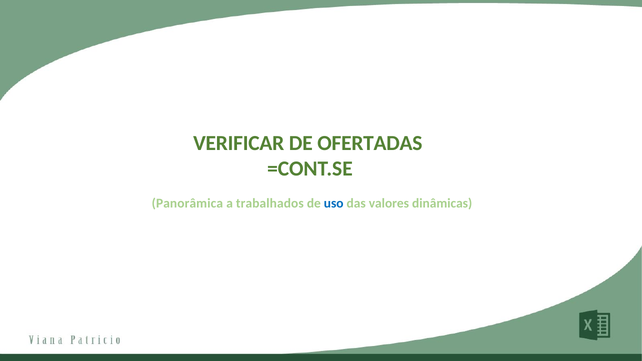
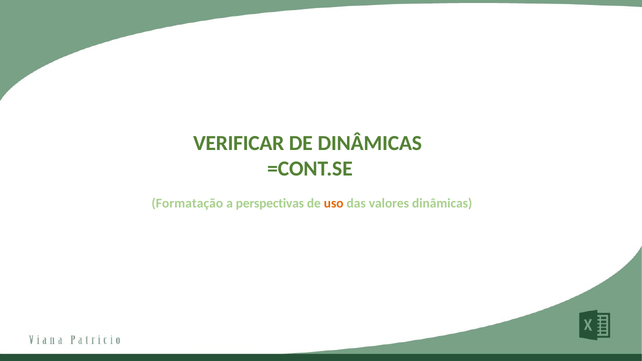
DE OFERTADAS: OFERTADAS -> DINÂMICAS
Panorâmica: Panorâmica -> Formatação
trabalhados: trabalhados -> perspectivas
uso colour: blue -> orange
